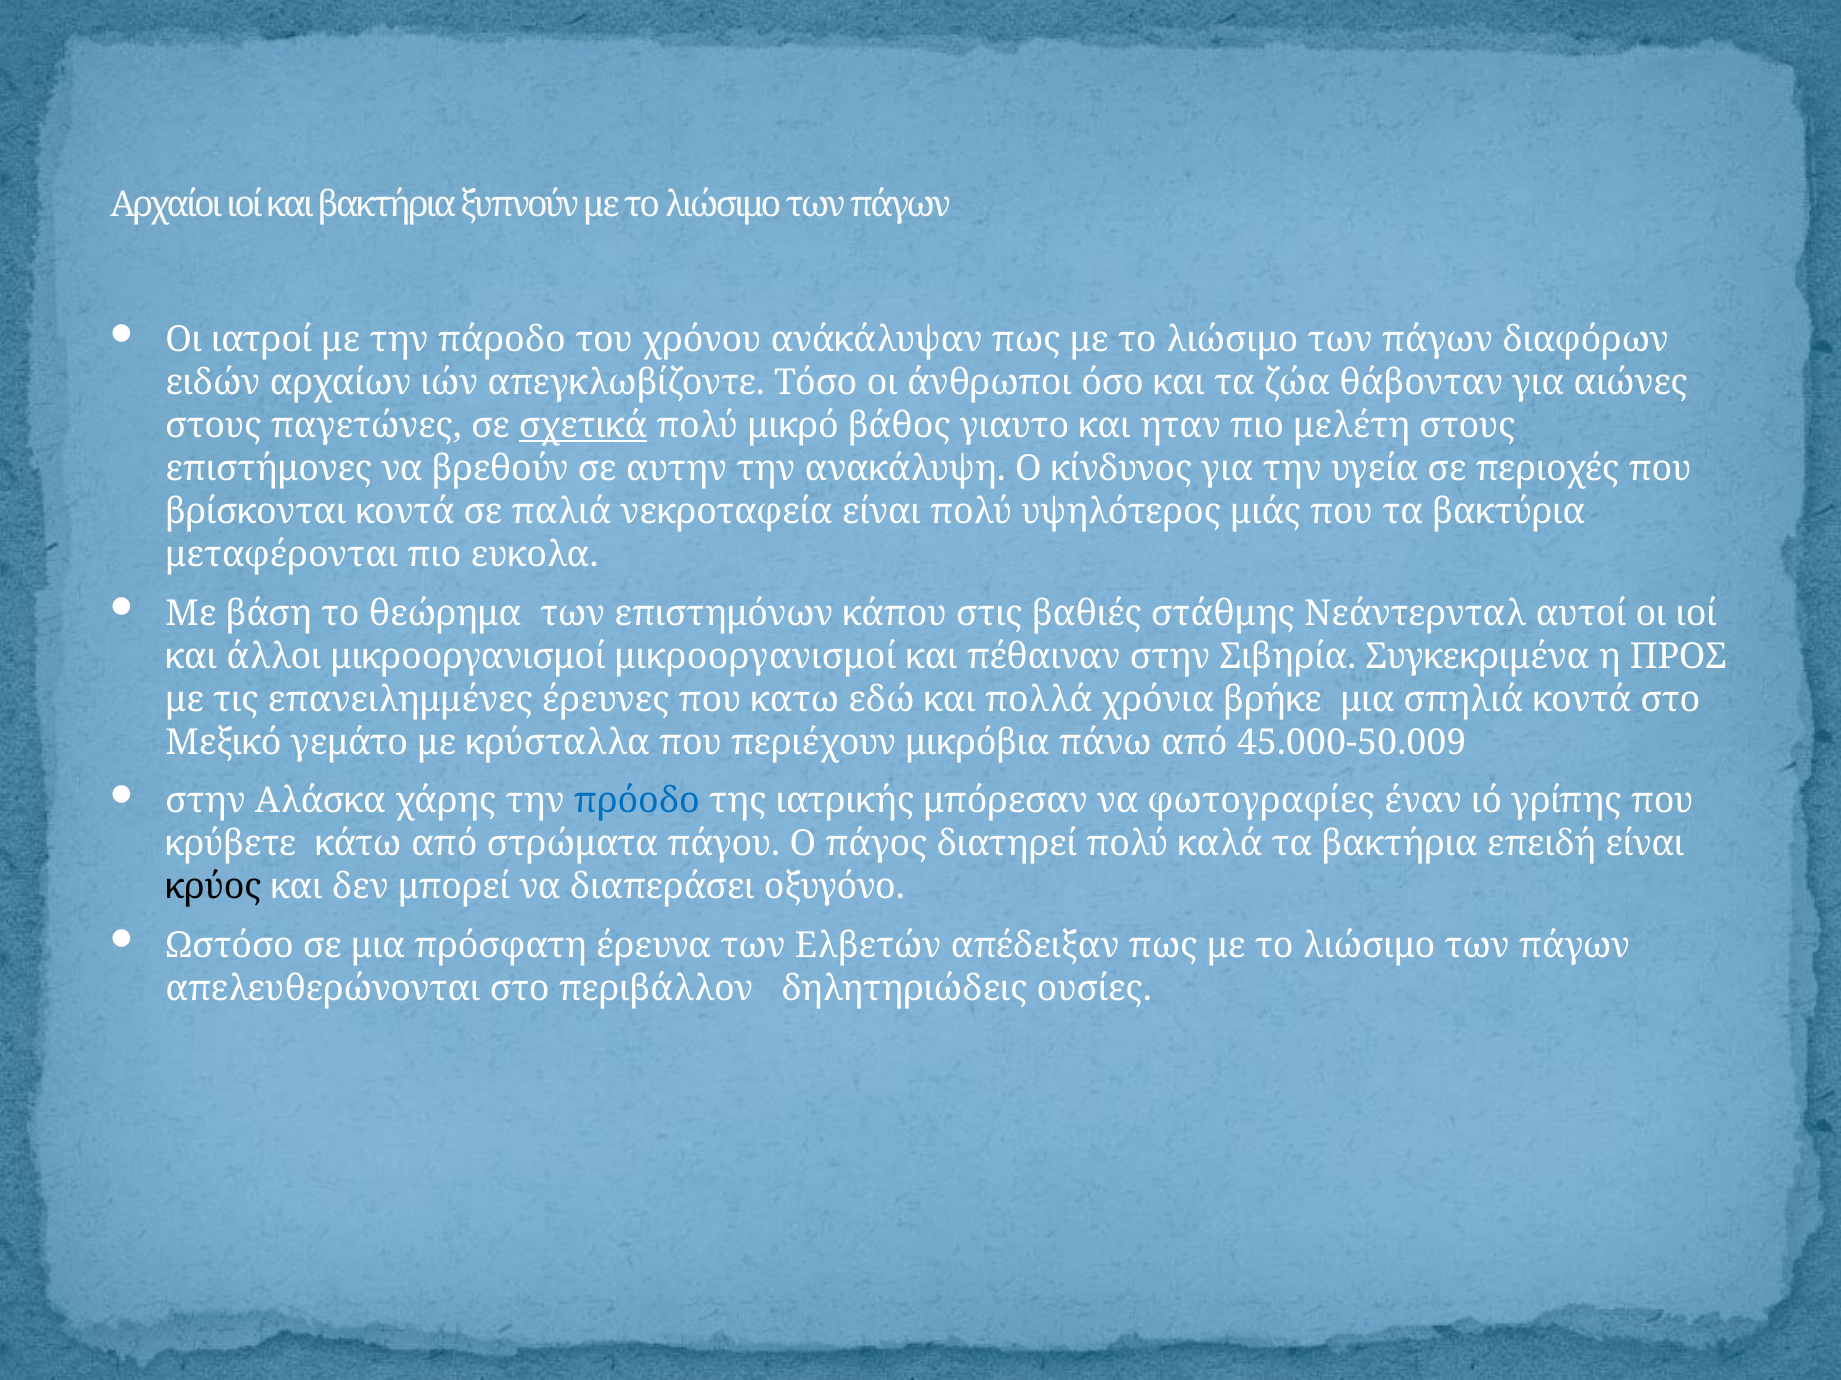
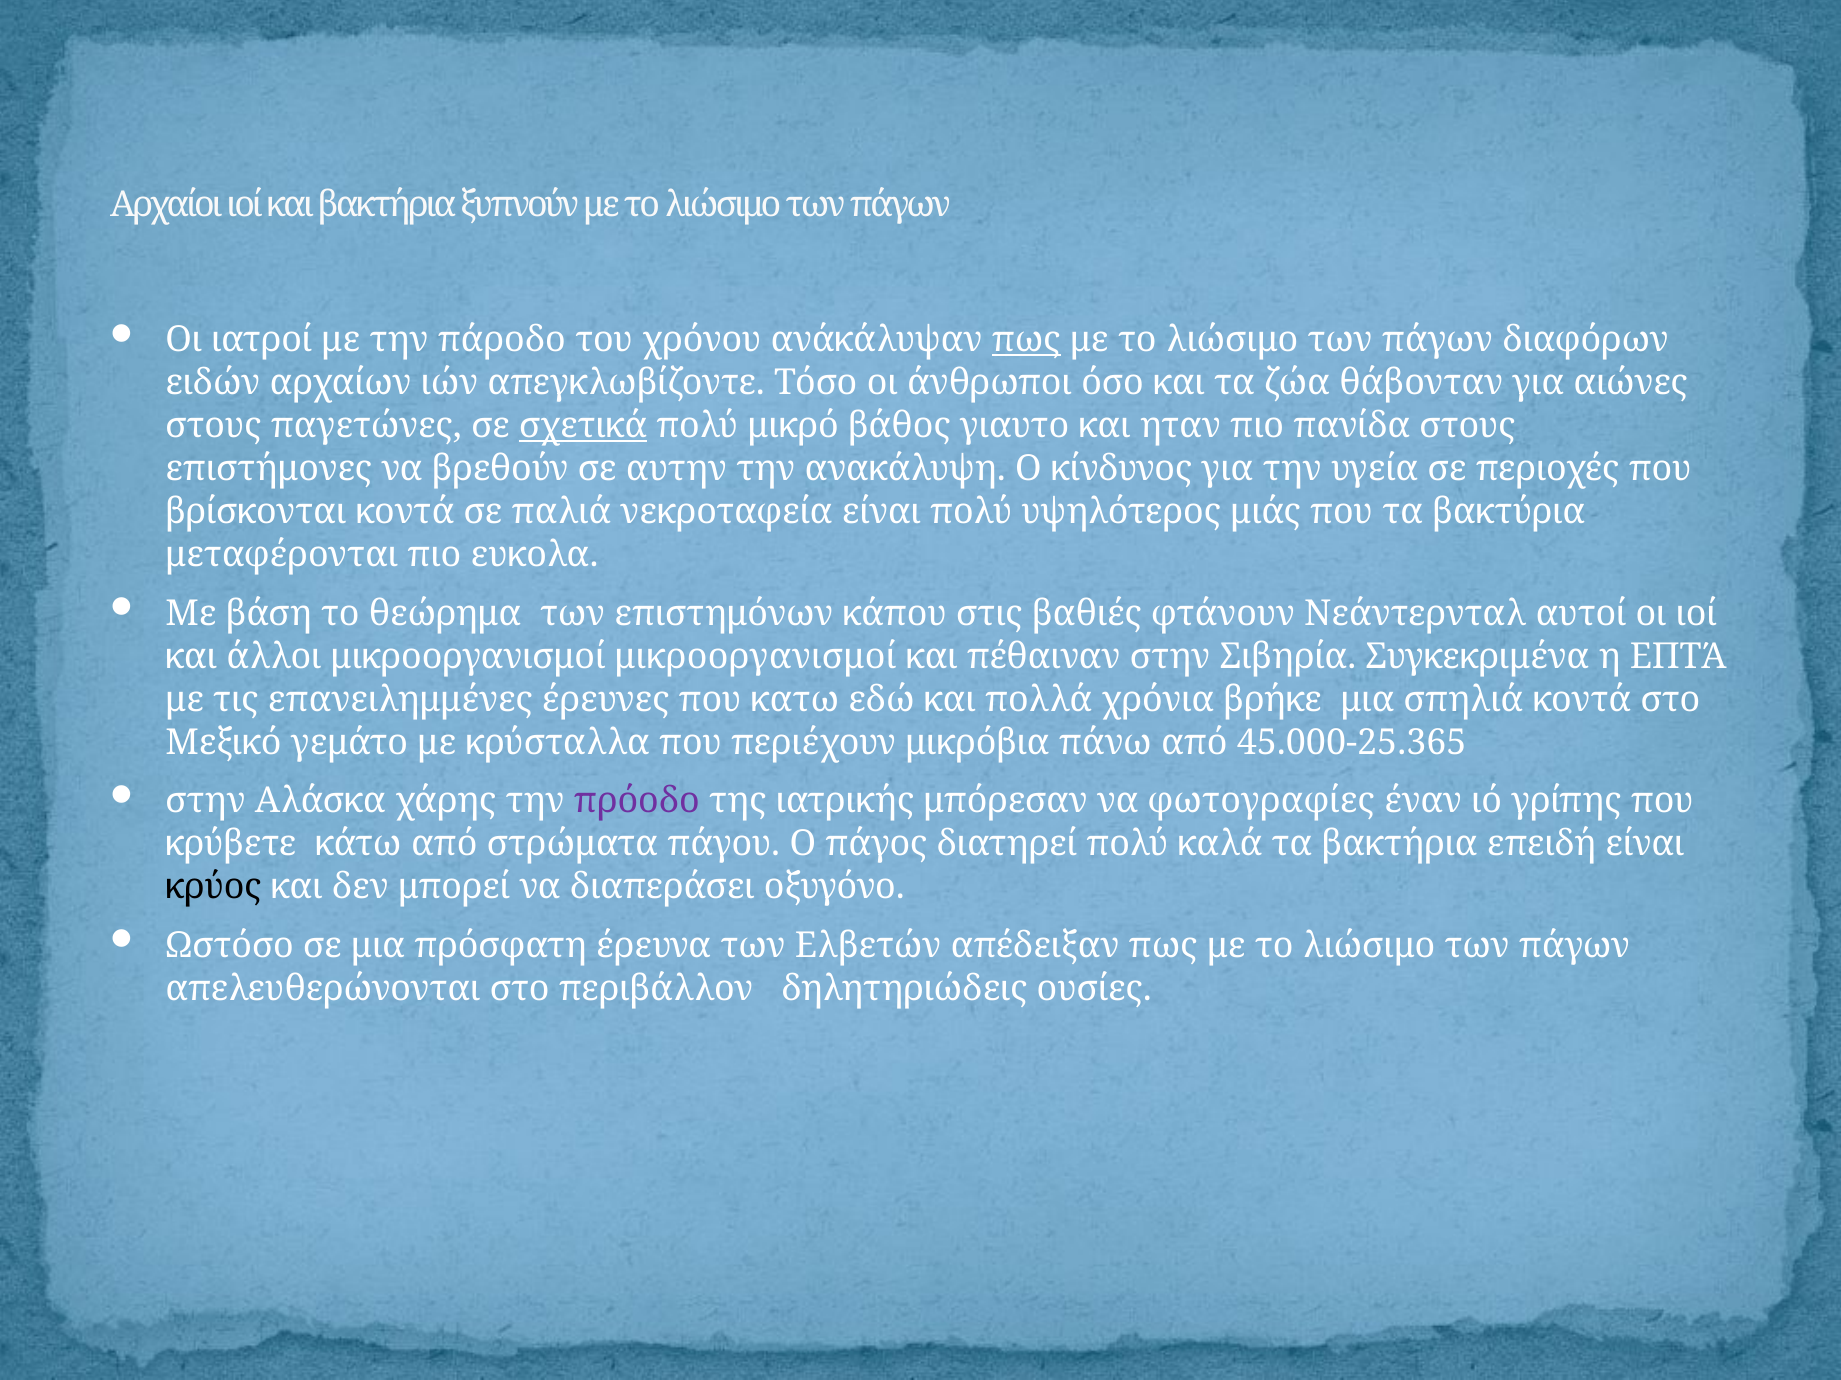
πως at (1026, 340) underline: none -> present
μελέτη: μελέτη -> πανίδα
στάθμης: στάθμης -> φτάνουν
ΠΡΟΣ: ΠΡΟΣ -> ΕΠΤΆ
45.000-50.009: 45.000-50.009 -> 45.000-25.365
πρόοδο colour: blue -> purple
